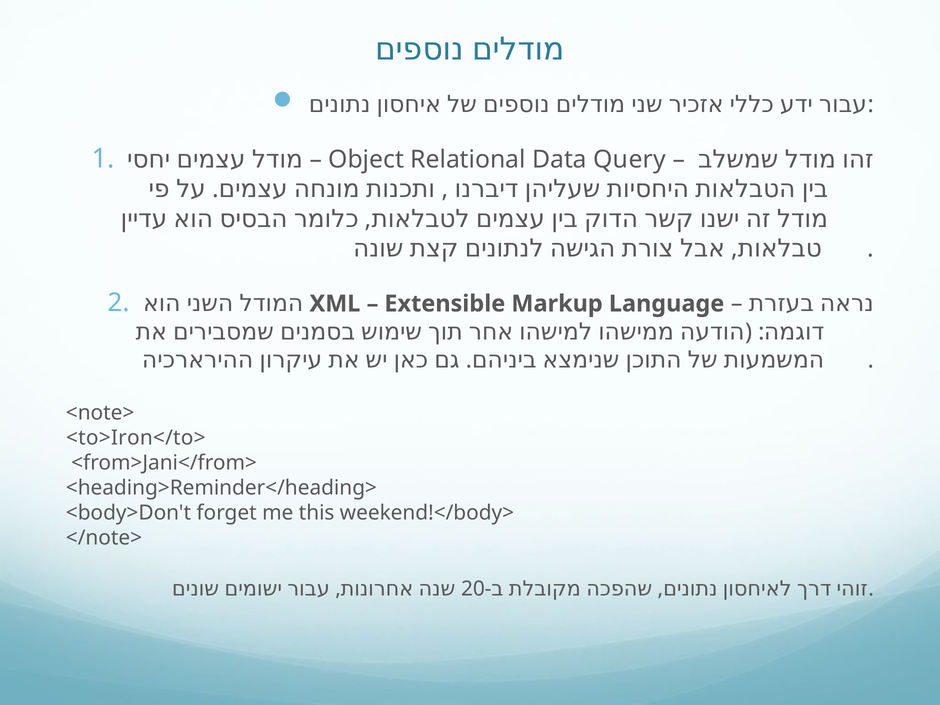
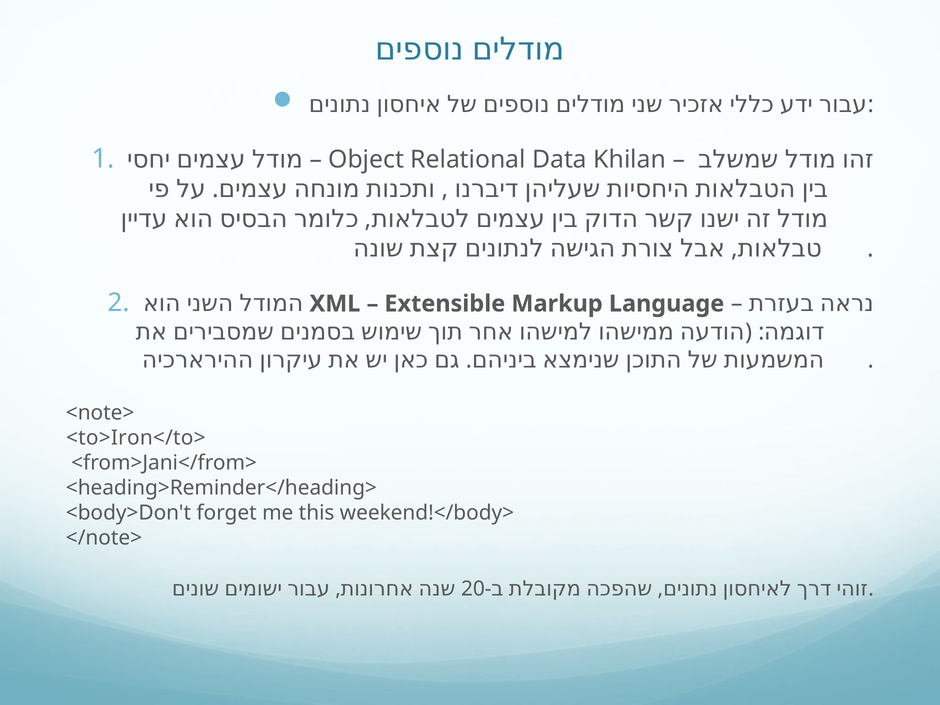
Query: Query -> Khilan
